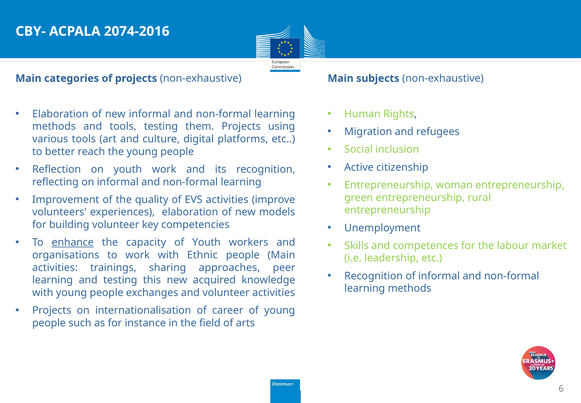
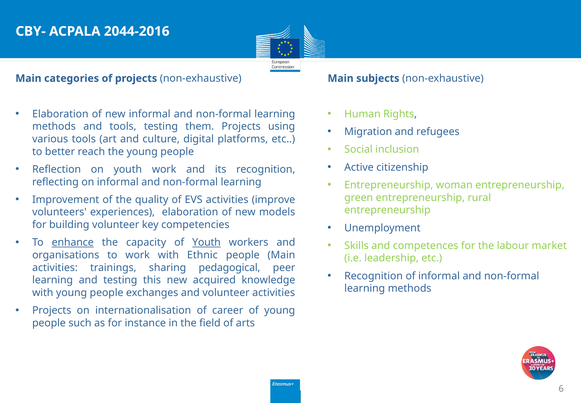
2074-2016: 2074-2016 -> 2044-2016
Youth at (206, 242) underline: none -> present
approaches: approaches -> pedagogical
